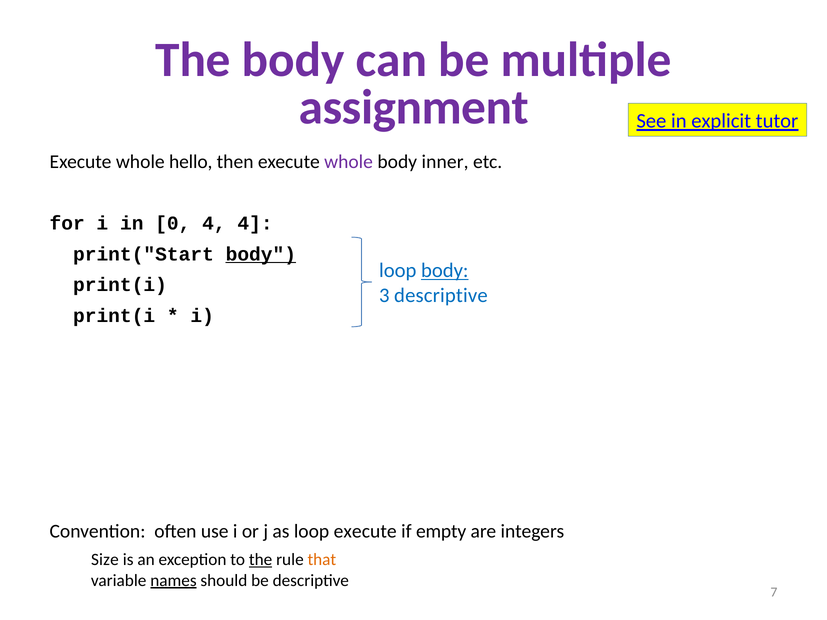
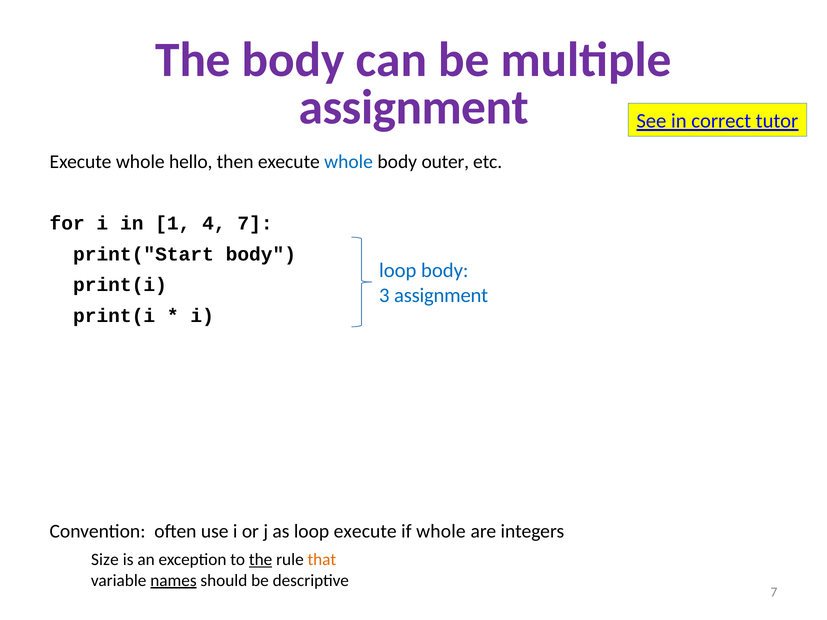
explicit: explicit -> correct
whole at (349, 162) colour: purple -> blue
inner: inner -> outer
0: 0 -> 1
4 4: 4 -> 7
body at (261, 254) underline: present -> none
body at (445, 271) underline: present -> none
3 descriptive: descriptive -> assignment
if empty: empty -> whole
